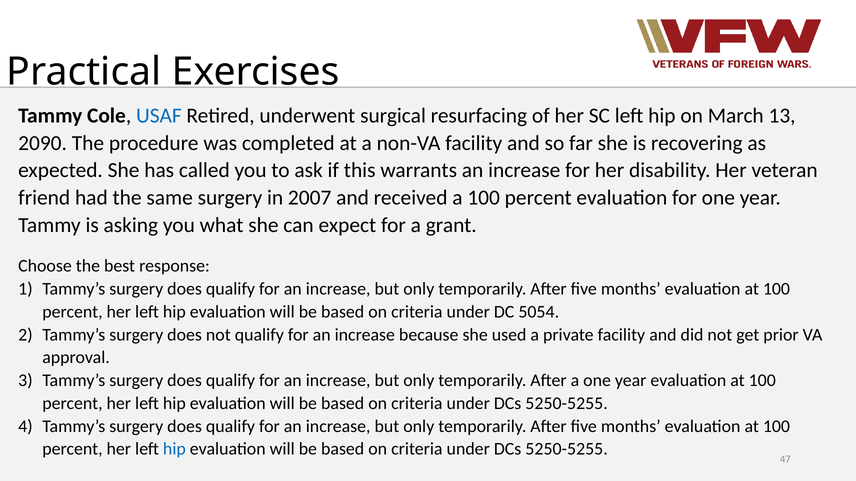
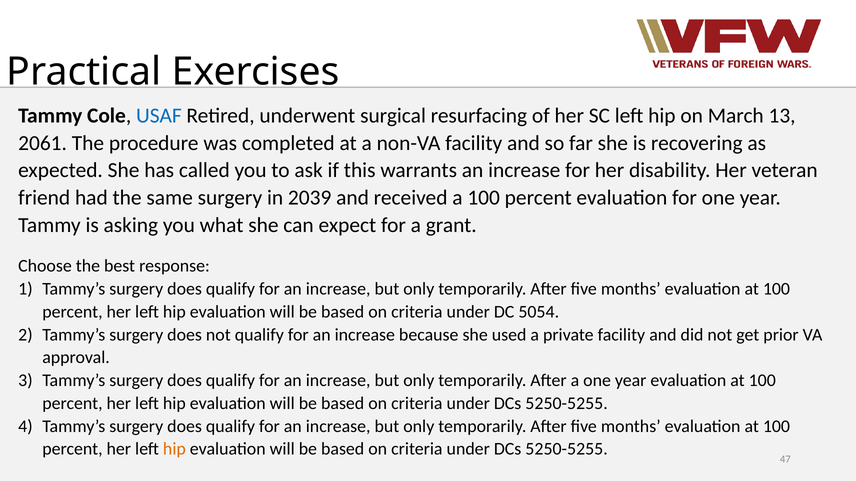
2090: 2090 -> 2061
2007: 2007 -> 2039
hip at (174, 450) colour: blue -> orange
